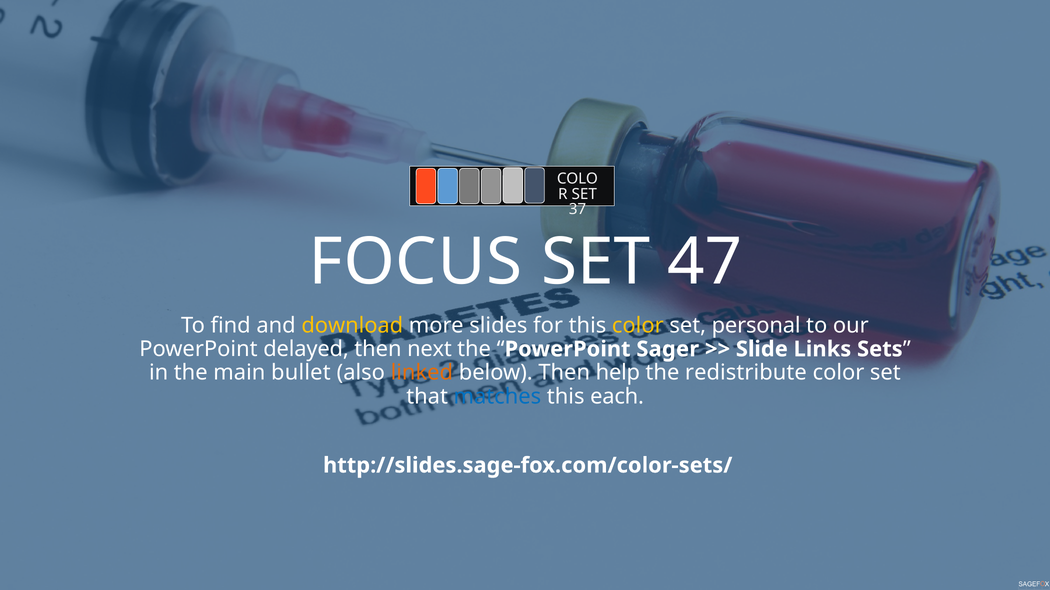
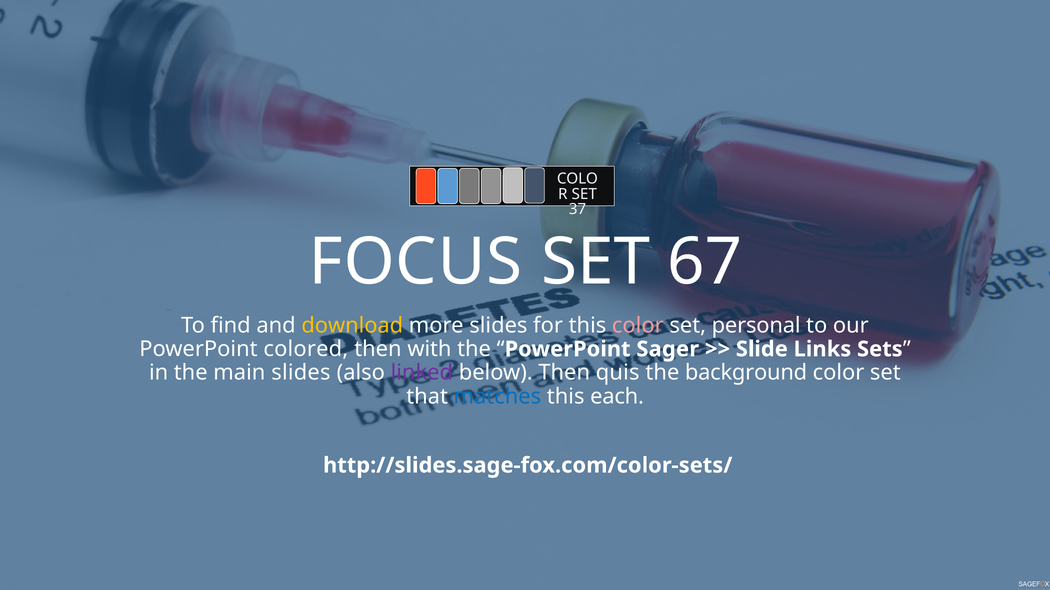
47: 47 -> 67
color at (638, 326) colour: yellow -> pink
delayed: delayed -> colored
next: next -> with
main bullet: bullet -> slides
linked colour: orange -> purple
help: help -> quis
redistribute: redistribute -> background
